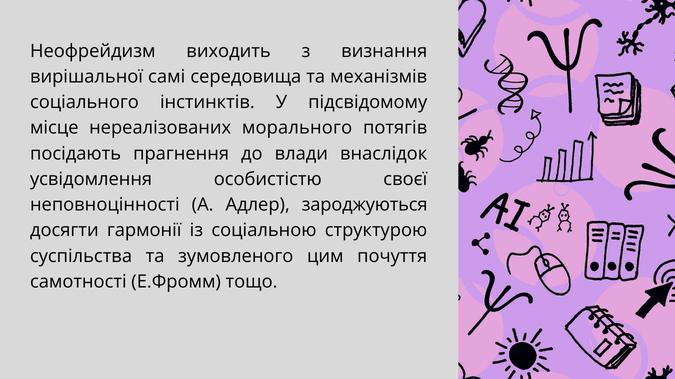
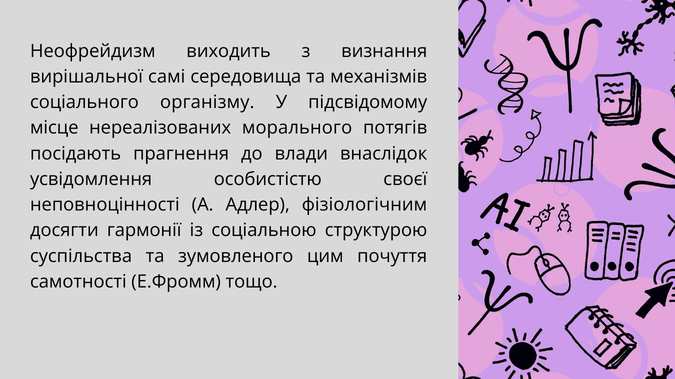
інстинктів: інстинктів -> організму
зароджуються: зароджуються -> фізіологічним
